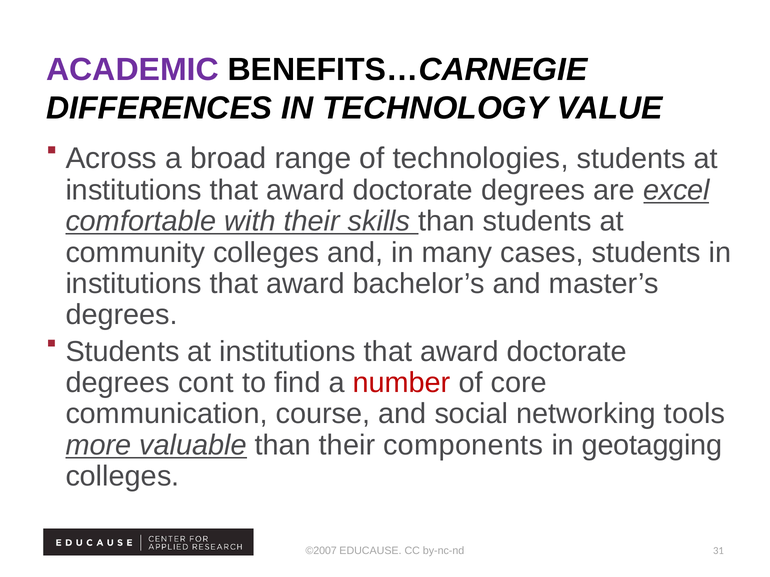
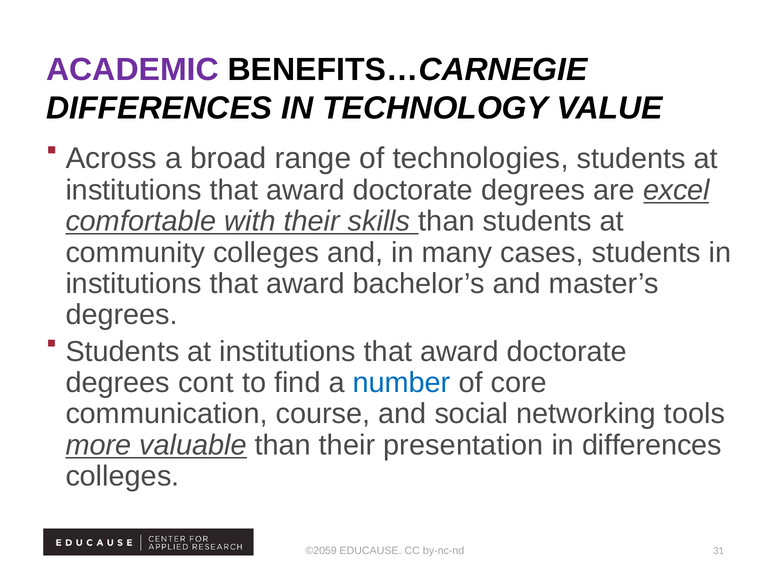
number colour: red -> blue
components: components -> presentation
in geotagging: geotagging -> differences
©2007: ©2007 -> ©2059
